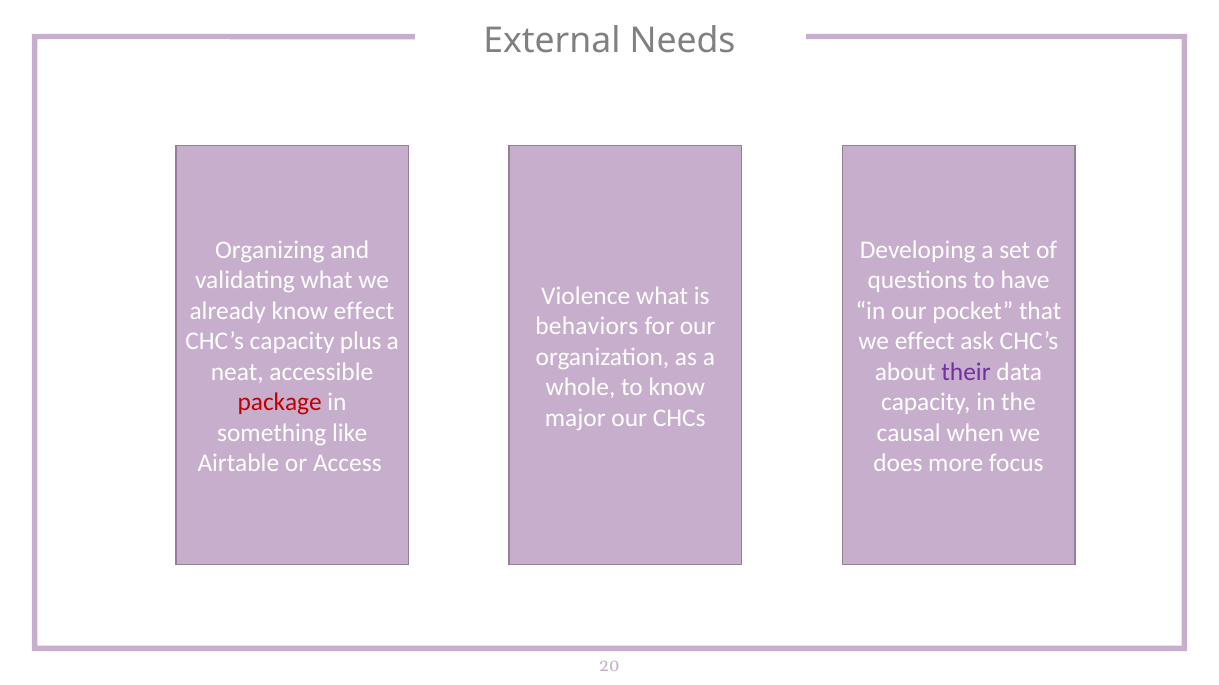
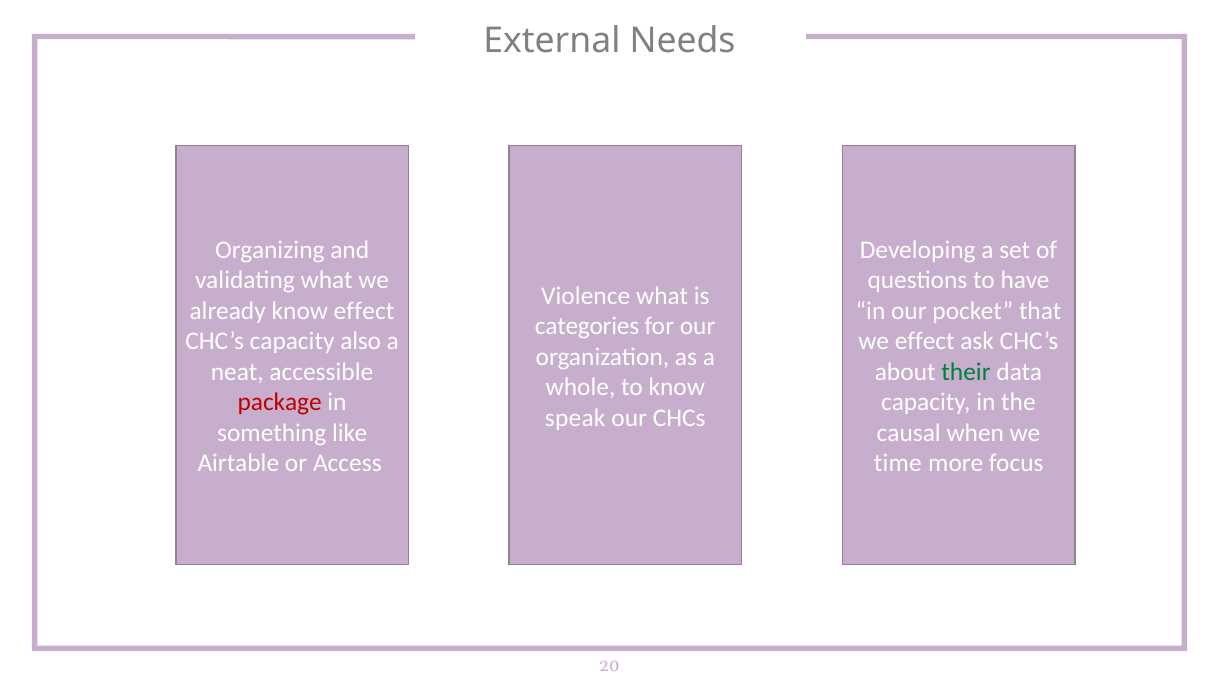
behaviors: behaviors -> categories
plus: plus -> also
their colour: purple -> green
major: major -> speak
does: does -> time
